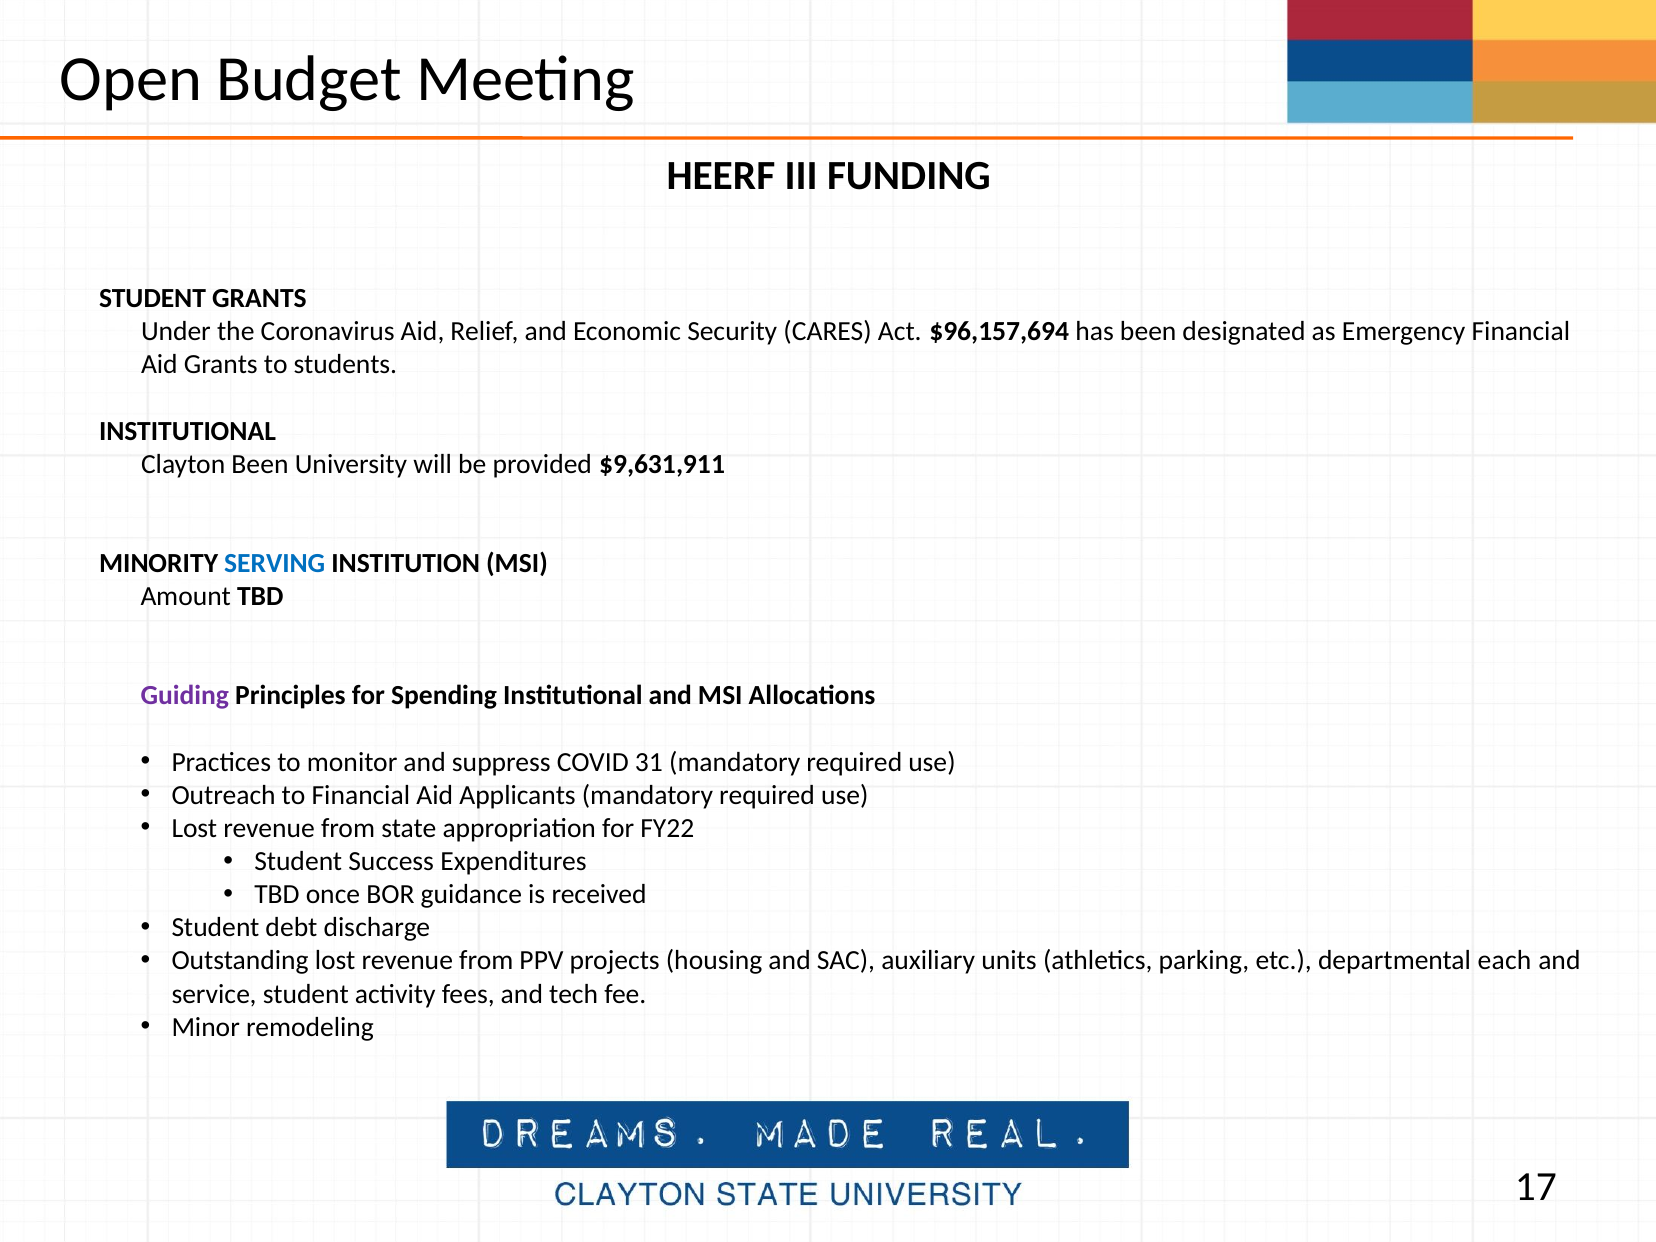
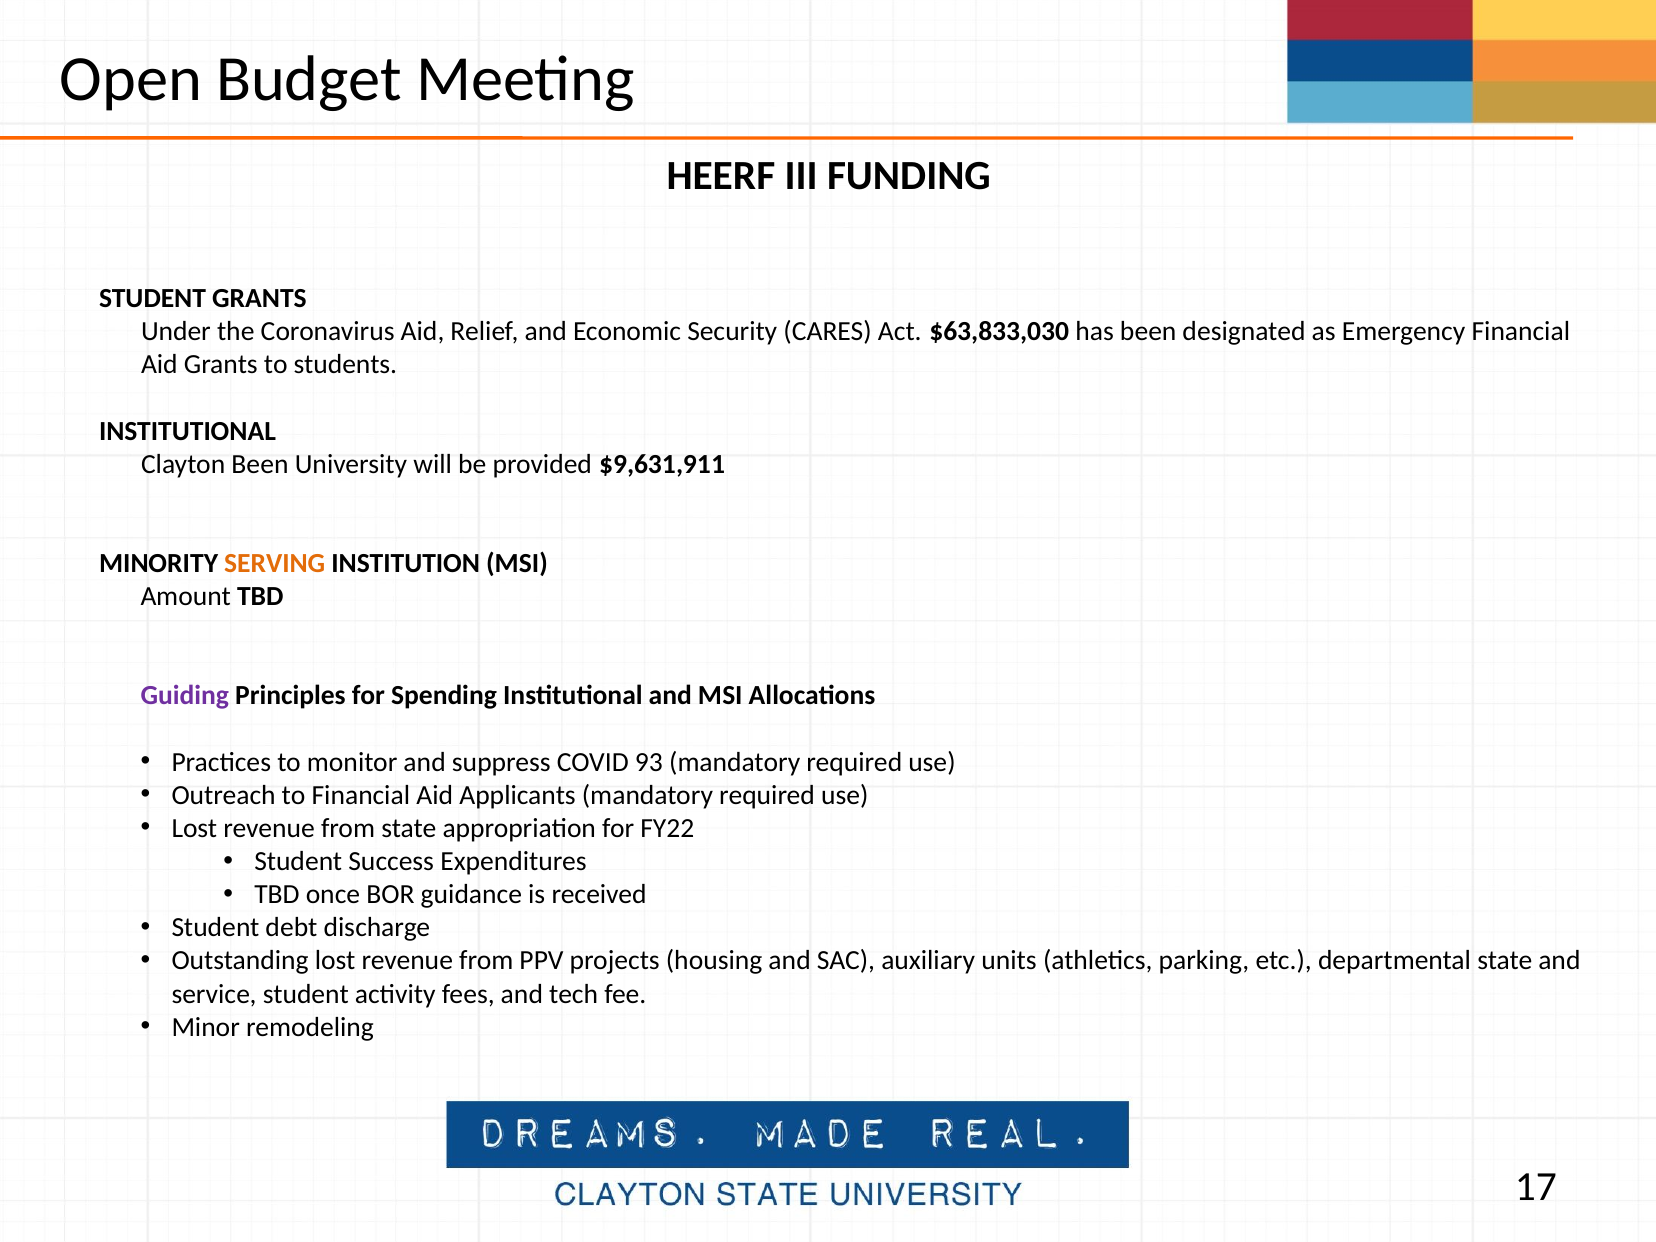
$96,157,694: $96,157,694 -> $63,833,030
SERVING colour: blue -> orange
31: 31 -> 93
departmental each: each -> state
